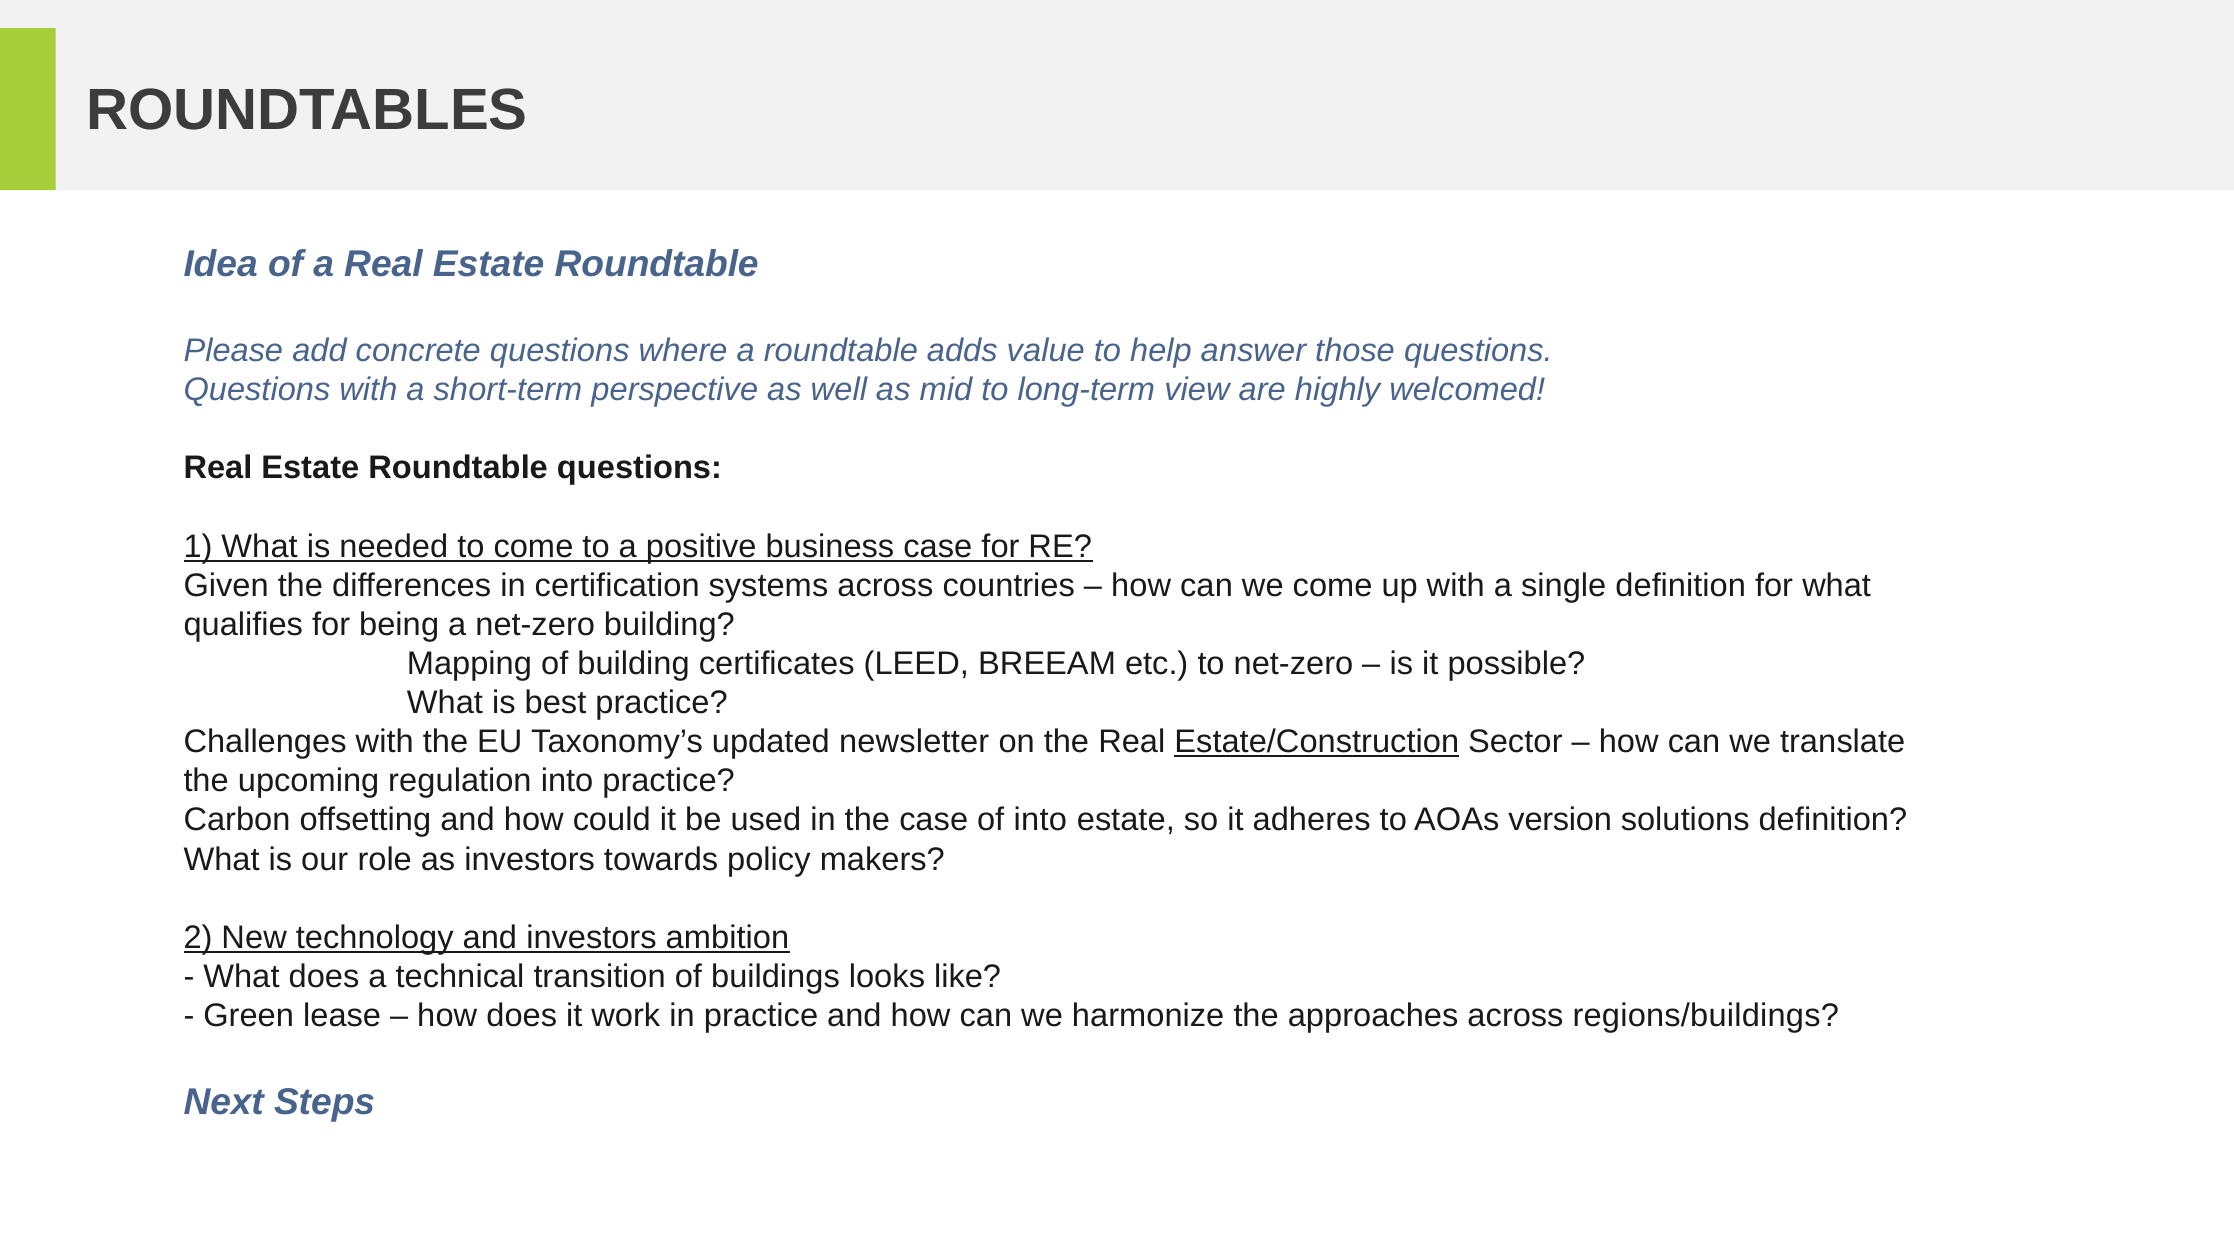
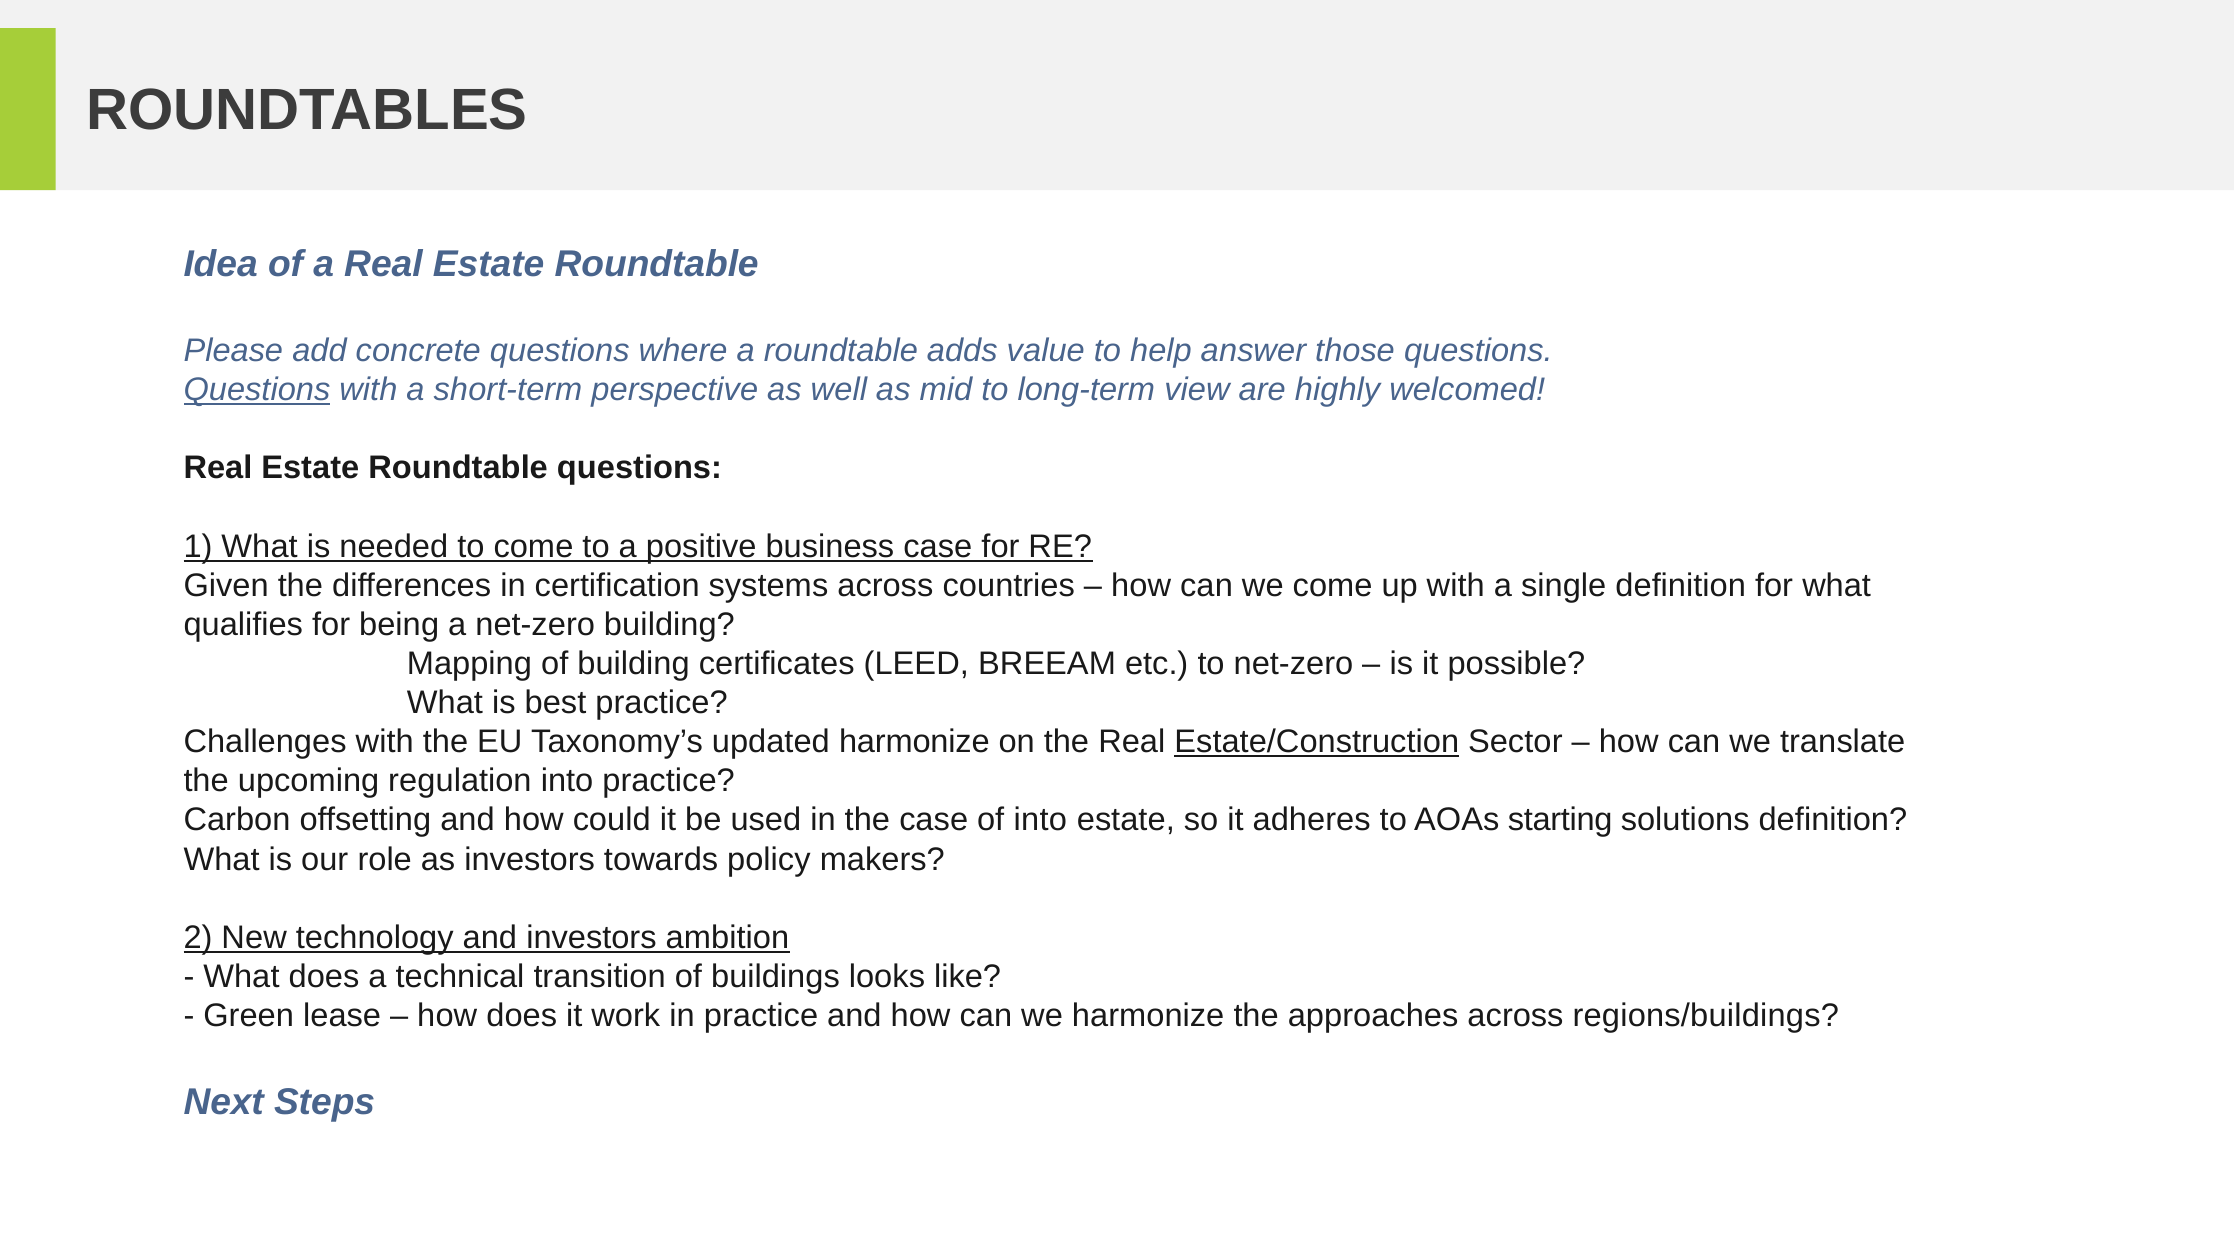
Questions at (257, 390) underline: none -> present
updated newsletter: newsletter -> harmonize
version: version -> starting
